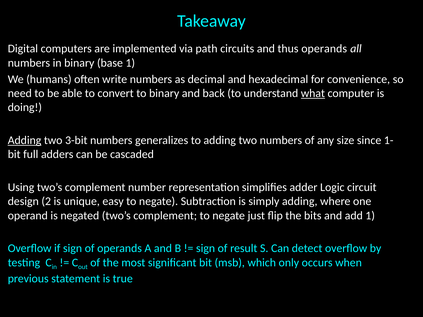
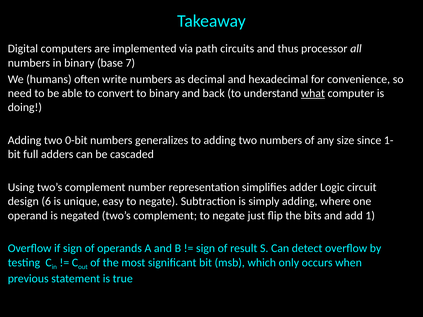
thus operands: operands -> processor
base 1: 1 -> 7
Adding at (25, 140) underline: present -> none
3-bit: 3-bit -> 0-bit
2: 2 -> 6
